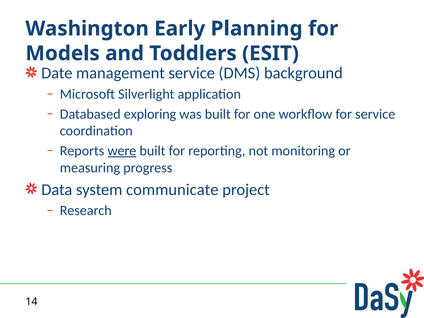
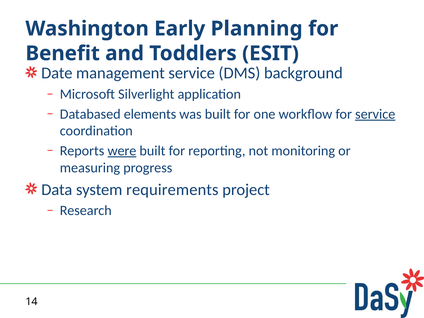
Models: Models -> Benefit
exploring: exploring -> elements
service at (375, 114) underline: none -> present
communicate: communicate -> requirements
